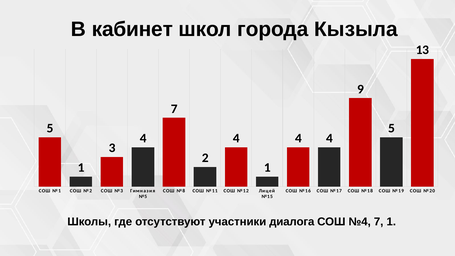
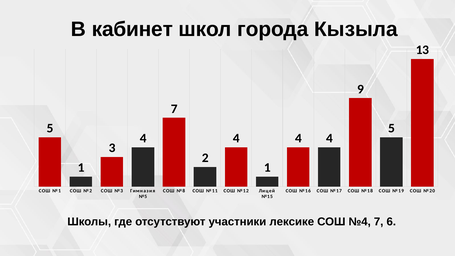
диалога: диалога -> лексике
7 1: 1 -> 6
